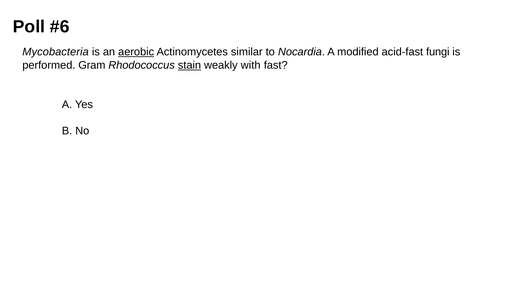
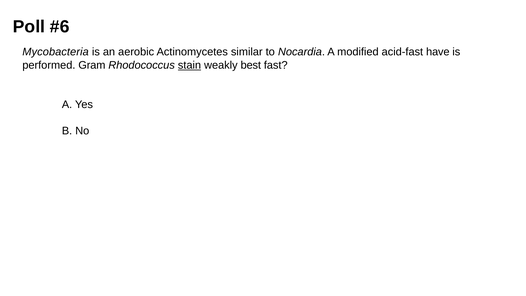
aerobic underline: present -> none
fungi: fungi -> have
with: with -> best
